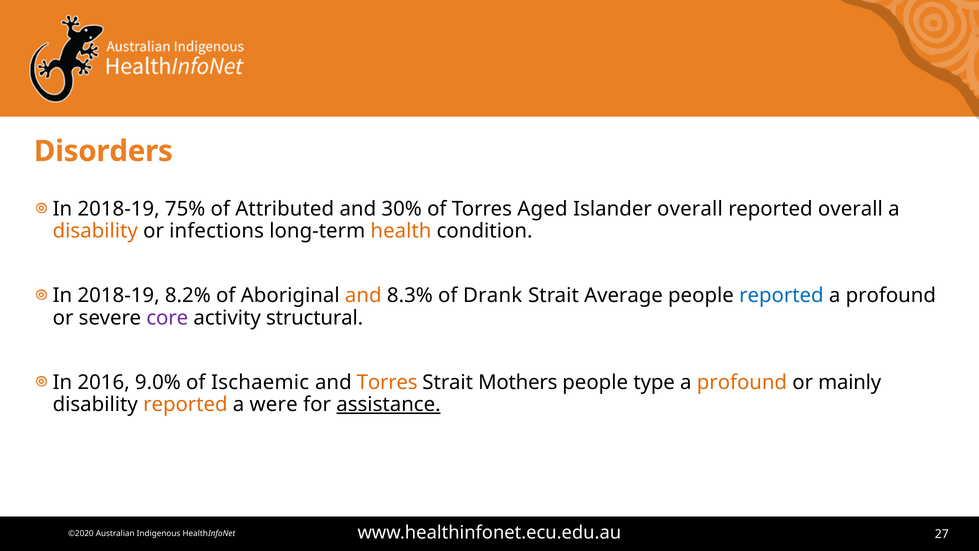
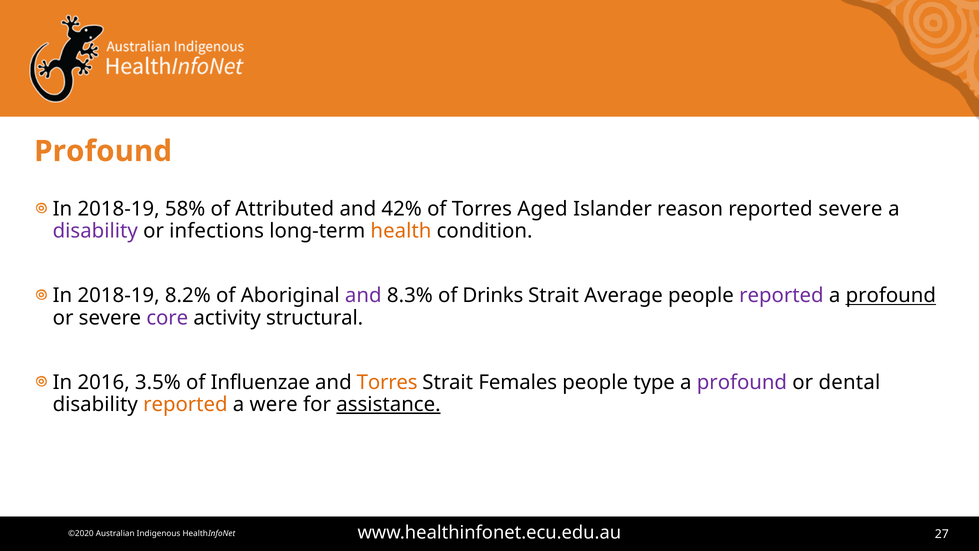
Disorders at (103, 151): Disorders -> Profound
75%: 75% -> 58%
30%: 30% -> 42%
Islander overall: overall -> reason
reported overall: overall -> severe
disability at (95, 231) colour: orange -> purple
and at (363, 296) colour: orange -> purple
Drank: Drank -> Drinks
reported at (781, 296) colour: blue -> purple
profound at (891, 296) underline: none -> present
9.0%: 9.0% -> 3.5%
Ischaemic: Ischaemic -> Influenzae
Mothers: Mothers -> Females
profound at (742, 382) colour: orange -> purple
mainly: mainly -> dental
